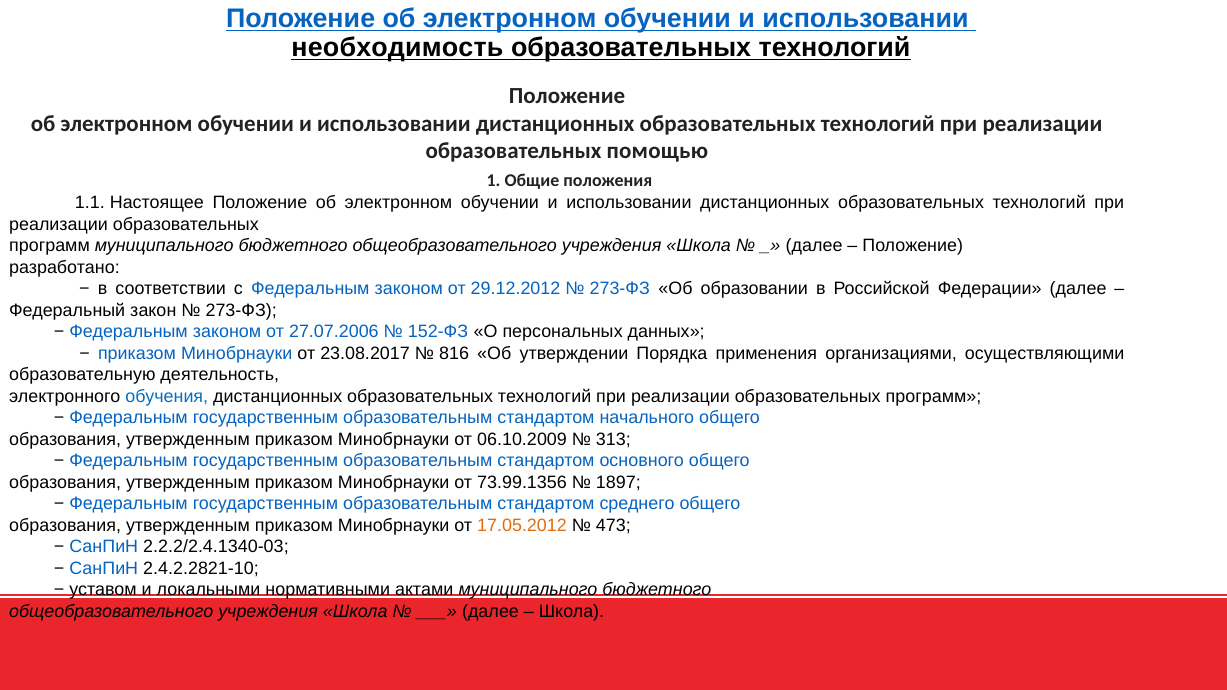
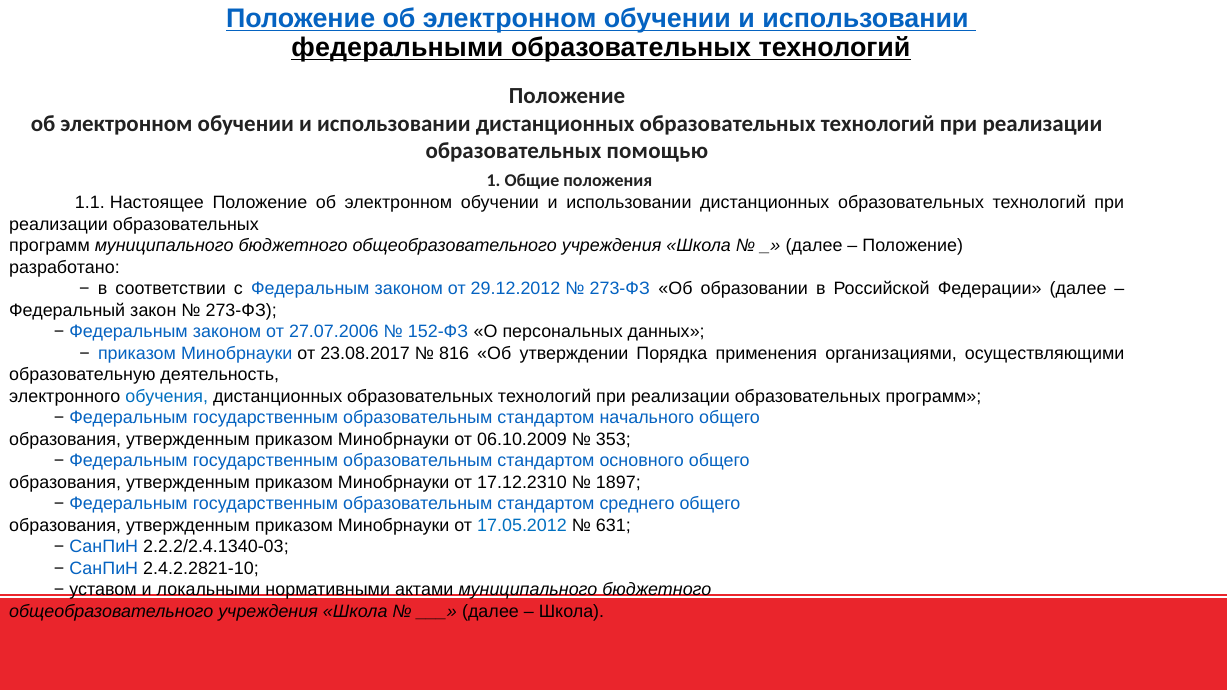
необходимость: необходимость -> федеральными
313: 313 -> 353
73.99.1356: 73.99.1356 -> 17.12.2310
17.05.2012 colour: orange -> blue
473: 473 -> 631
